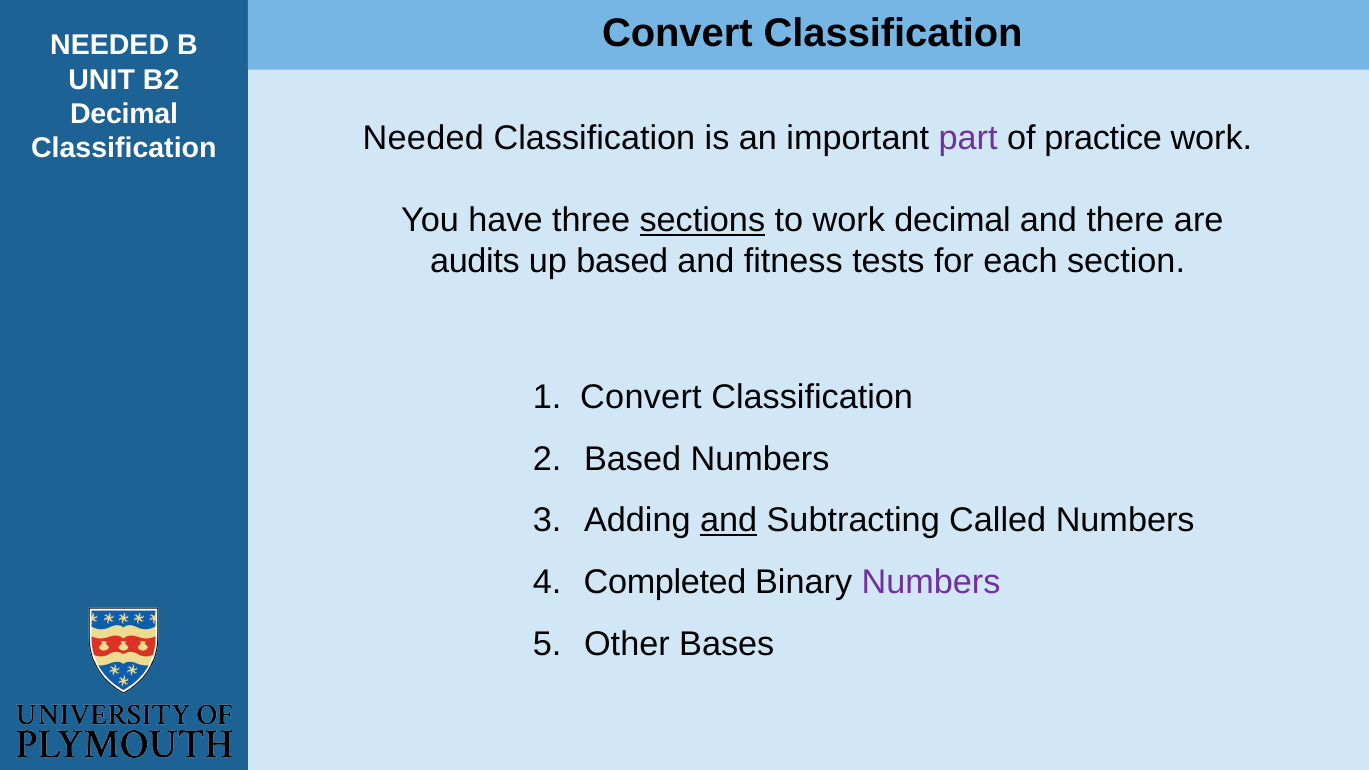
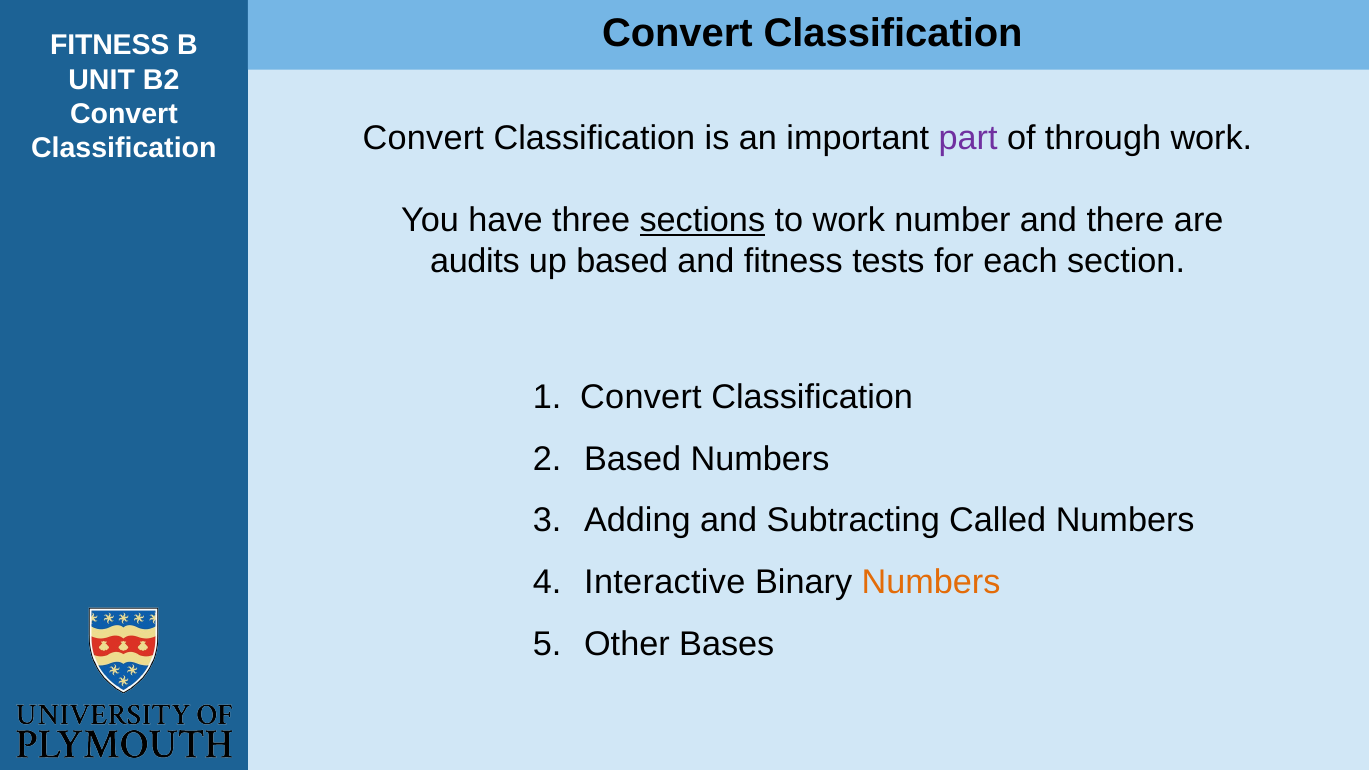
NEEDED at (110, 46): NEEDED -> FITNESS
Decimal at (124, 114): Decimal -> Convert
Needed at (423, 138): Needed -> Convert
practice: practice -> through
work decimal: decimal -> number
and at (729, 521) underline: present -> none
Completed: Completed -> Interactive
Numbers at (931, 582) colour: purple -> orange
